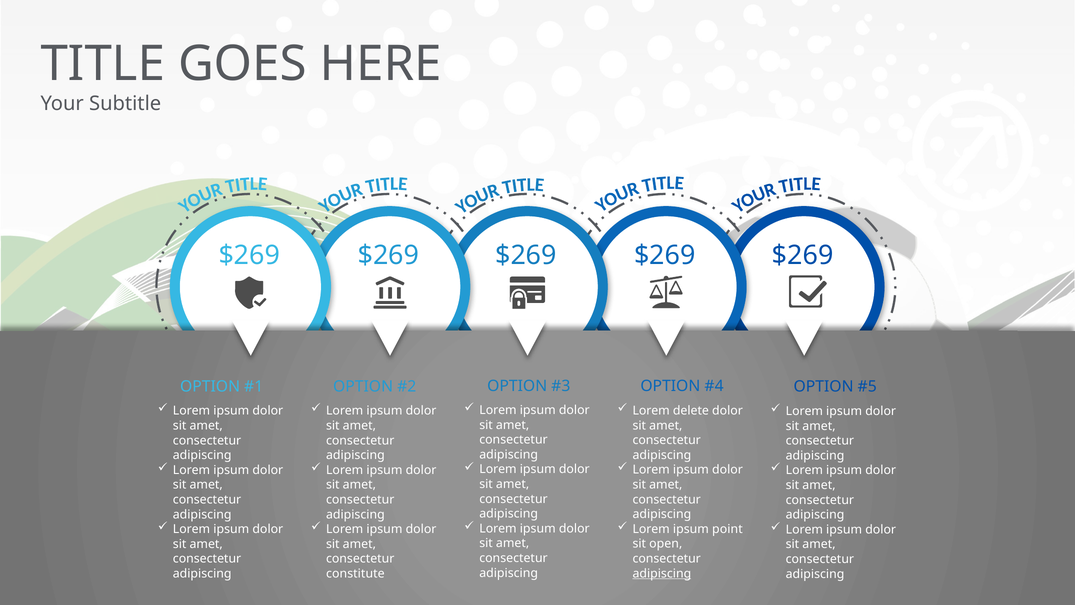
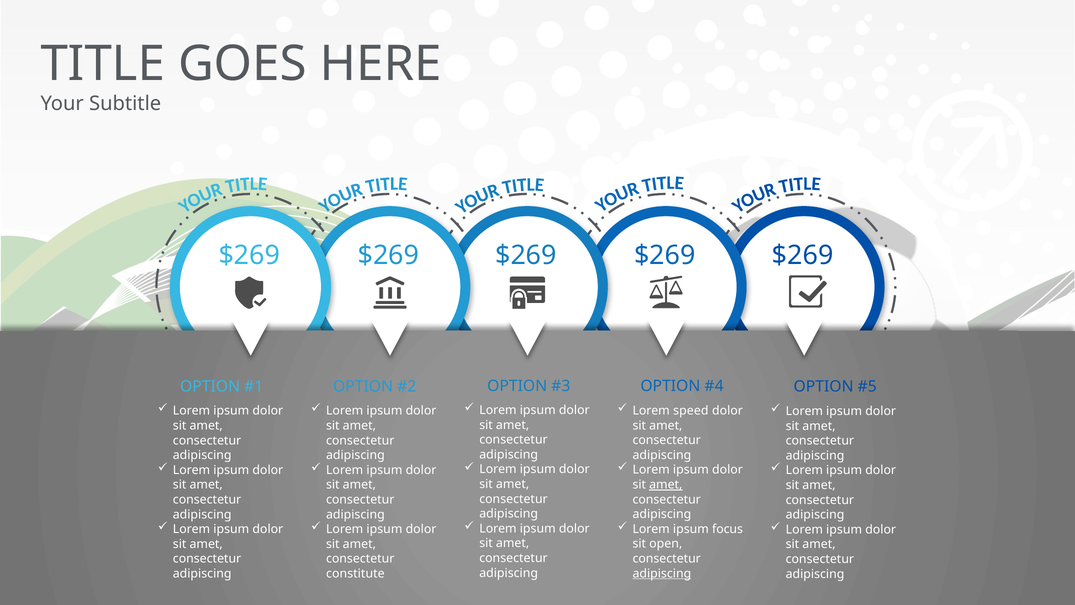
delete: delete -> speed
amet at (666, 484) underline: none -> present
point: point -> focus
